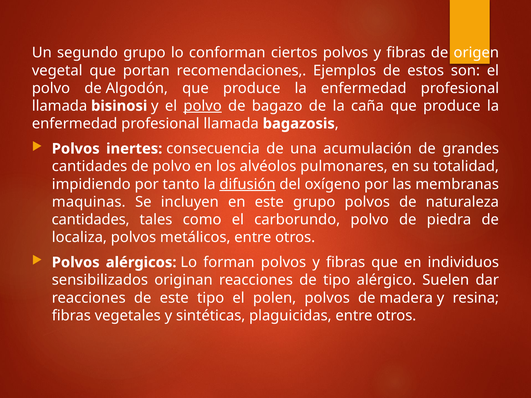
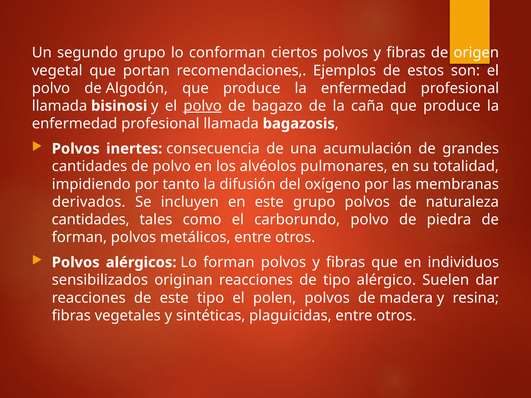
difusión underline: present -> none
maquinas: maquinas -> derivados
localiza at (79, 237): localiza -> forman
